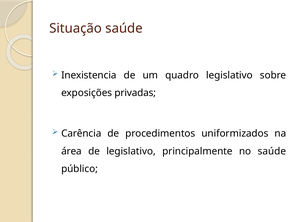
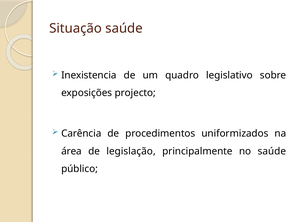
privadas: privadas -> projecto
de legislativo: legislativo -> legislação
